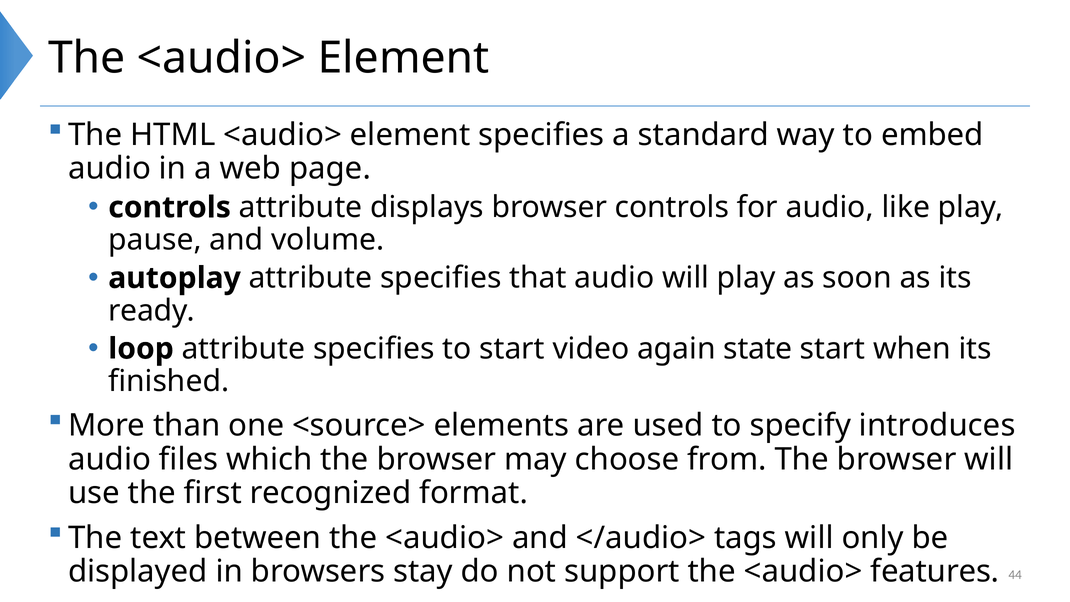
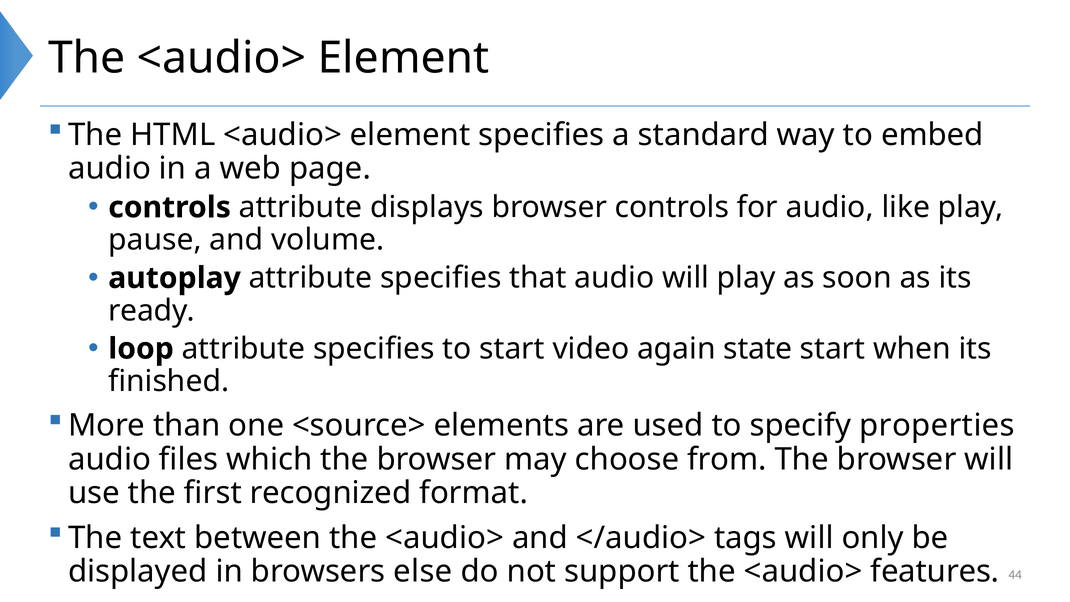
introduces: introduces -> properties
stay: stay -> else
